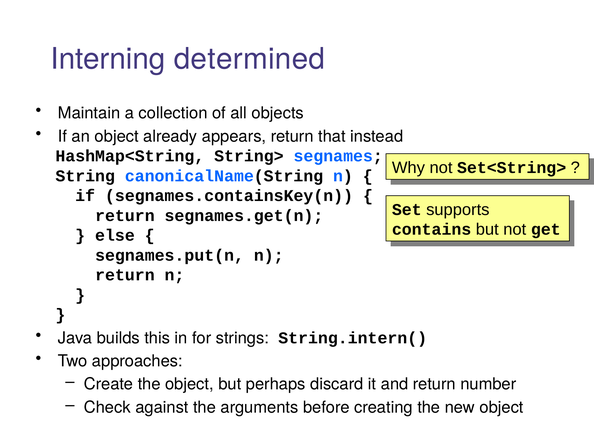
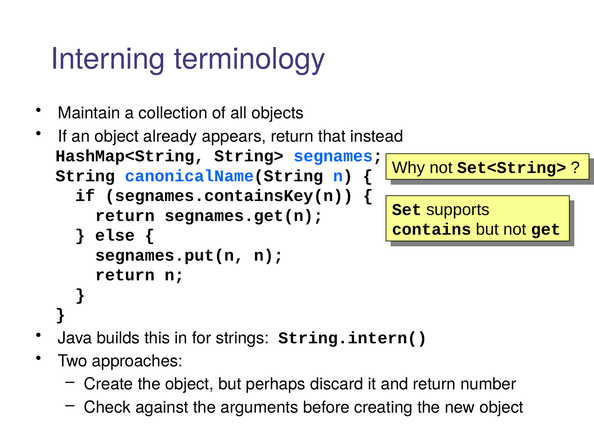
determined: determined -> terminology
